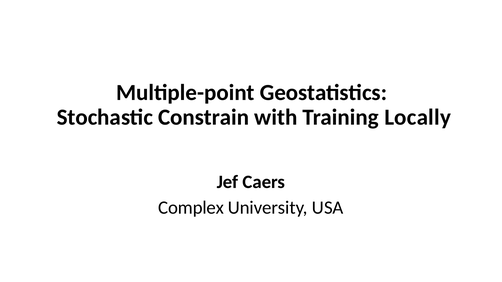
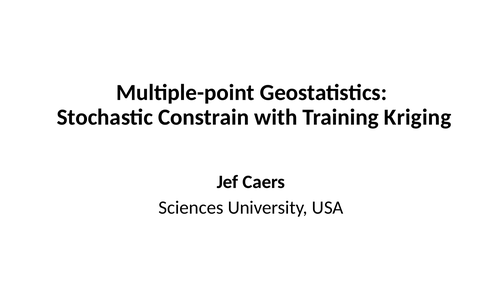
Locally: Locally -> Kriging
Complex: Complex -> Sciences
